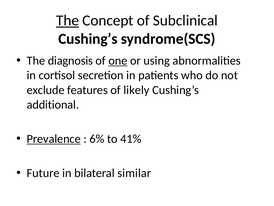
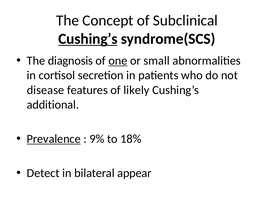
The at (67, 20) underline: present -> none
Cushing’s at (88, 39) underline: none -> present
using: using -> small
exclude: exclude -> disease
6%: 6% -> 9%
41%: 41% -> 18%
Future: Future -> Detect
similar: similar -> appear
